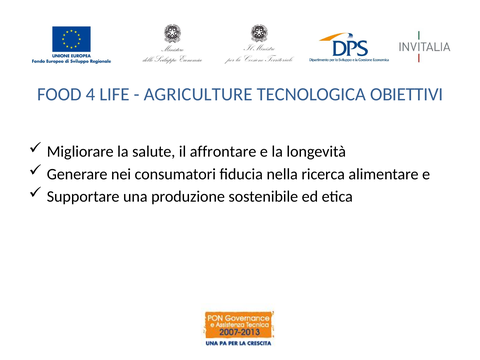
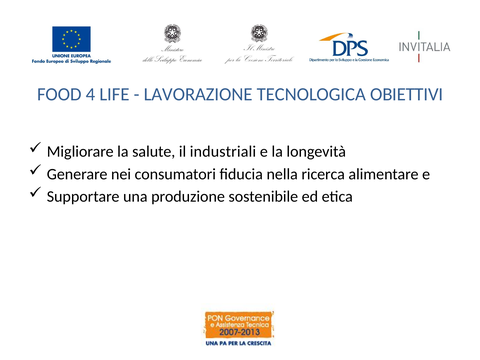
AGRICULTURE: AGRICULTURE -> LAVORAZIONE
affrontare: affrontare -> industriali
